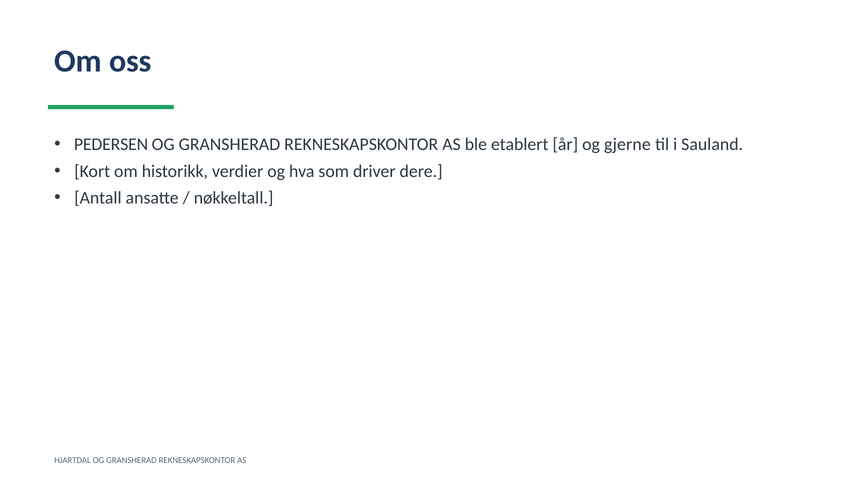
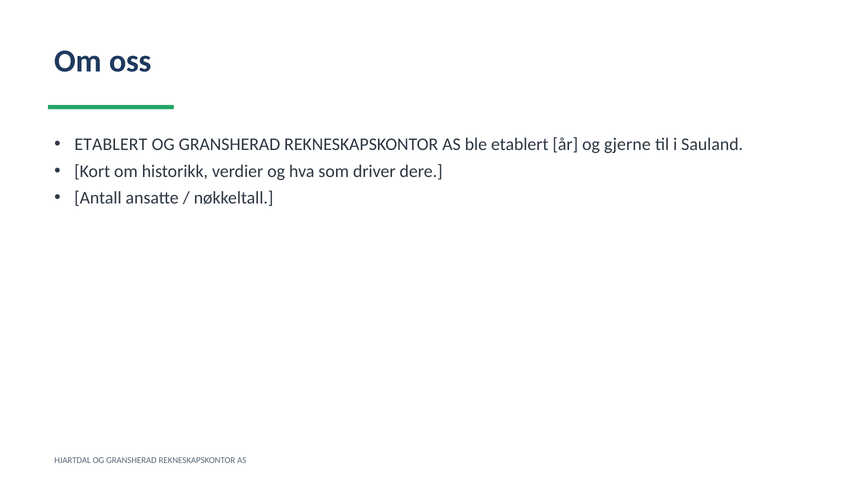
PEDERSEN at (111, 144): PEDERSEN -> ETABLERT
